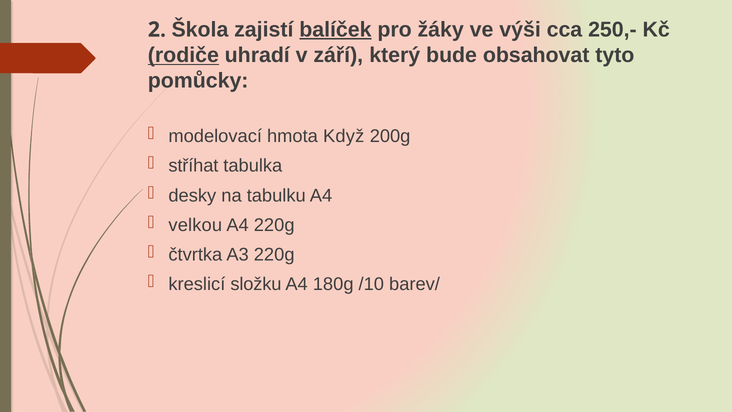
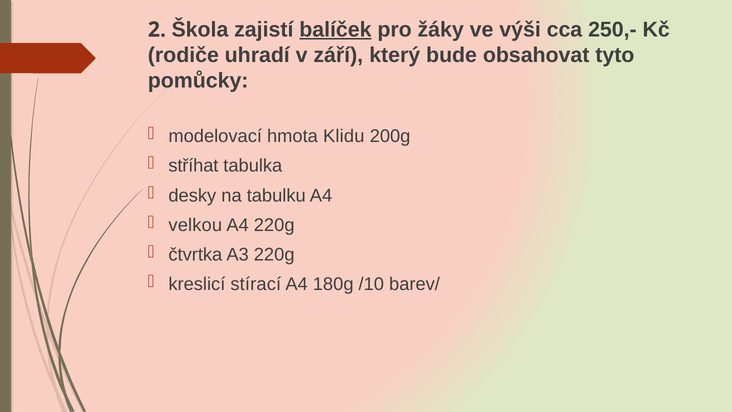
rodiče underline: present -> none
Když: Když -> Klidu
složku: složku -> stírací
